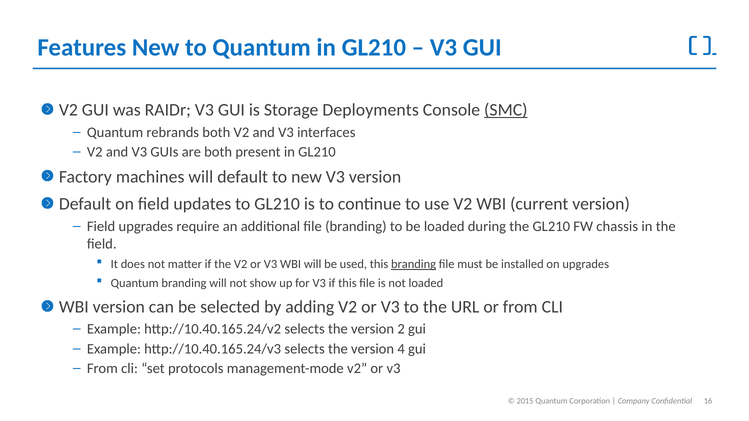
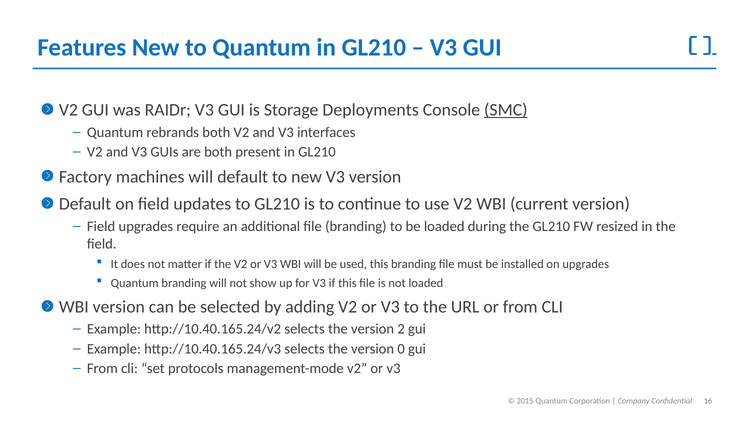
chassis: chassis -> resized
branding at (414, 264) underline: present -> none
4: 4 -> 0
